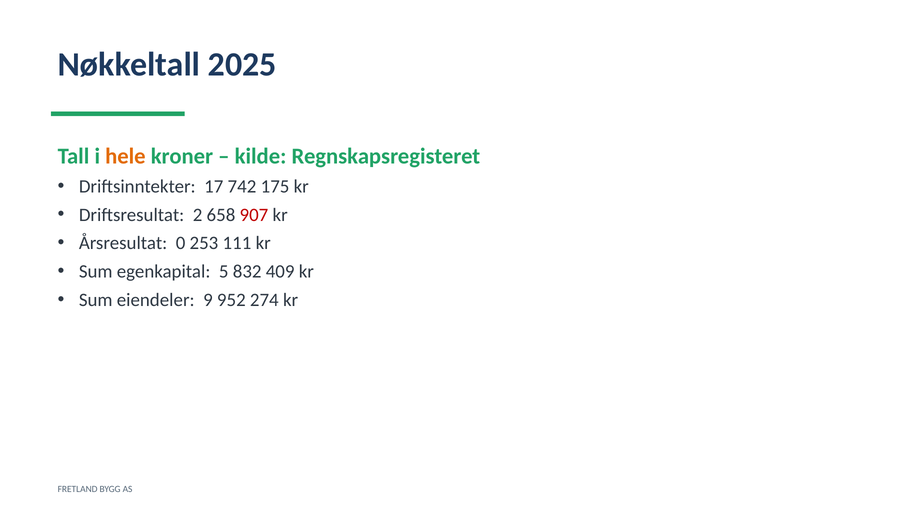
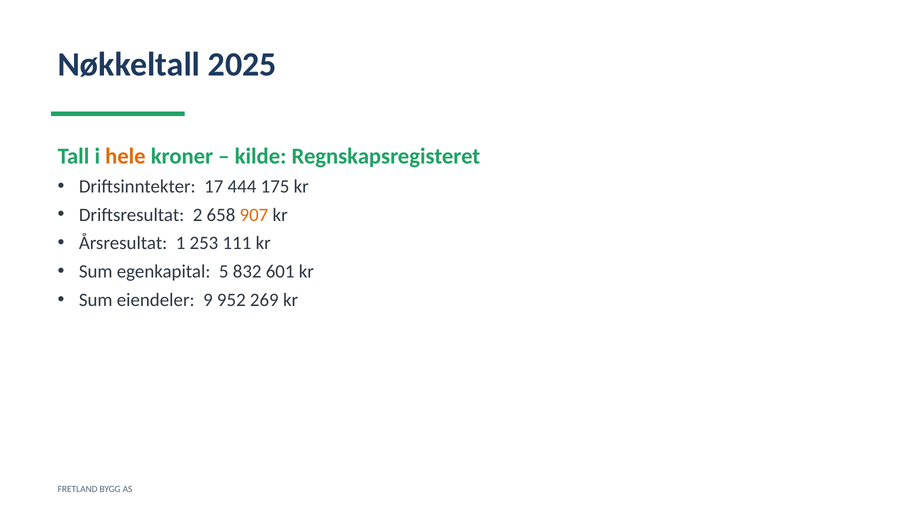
742: 742 -> 444
907 colour: red -> orange
0: 0 -> 1
409: 409 -> 601
274: 274 -> 269
